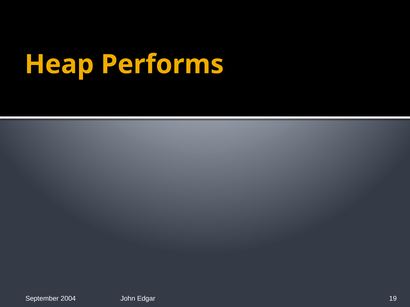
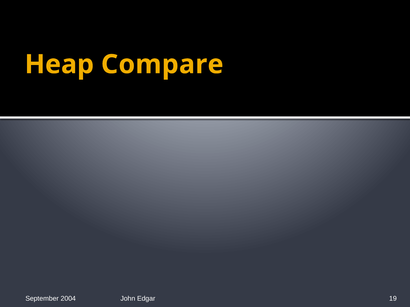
Performs: Performs -> Compare
